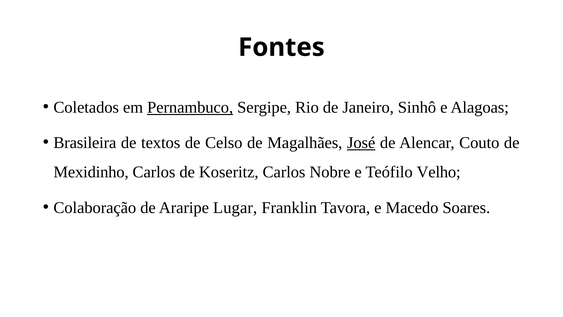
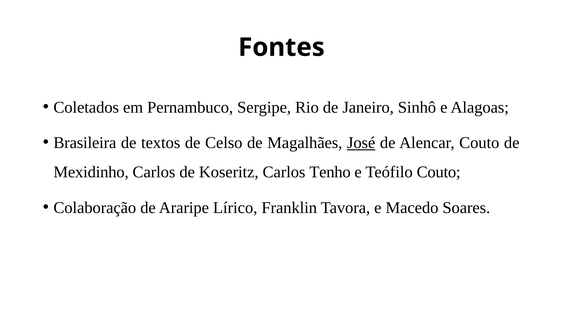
Pernambuco underline: present -> none
Nobre: Nobre -> Tenho
Teófilo Velho: Velho -> Couto
Lugar: Lugar -> Lírico
